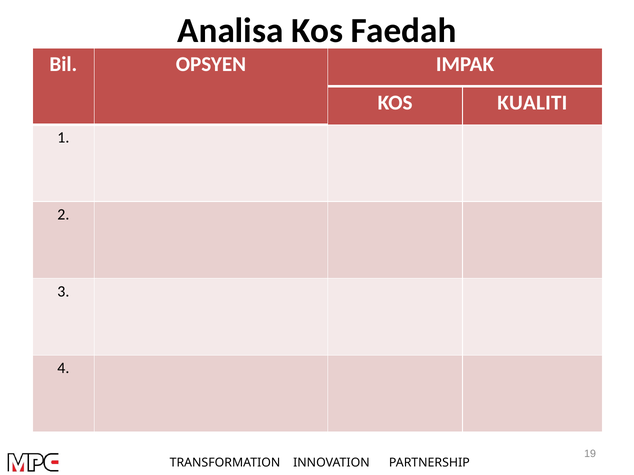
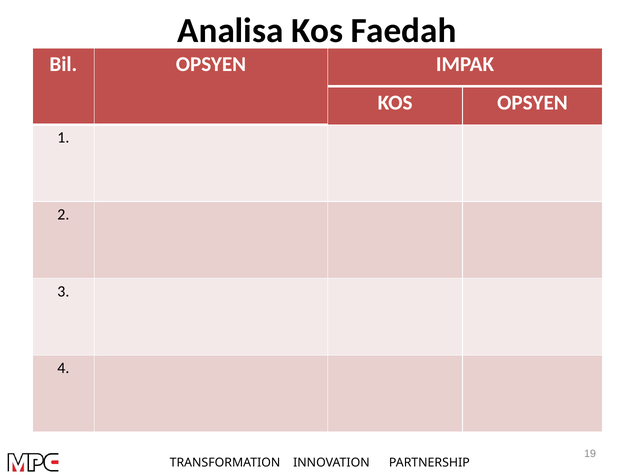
KOS KUALITI: KUALITI -> OPSYEN
